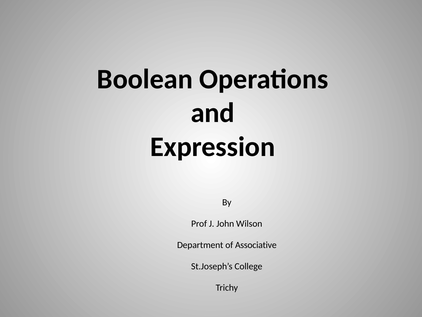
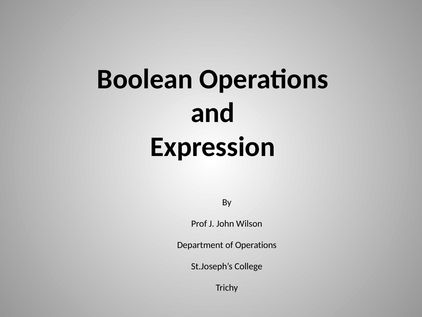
of Associative: Associative -> Operations
